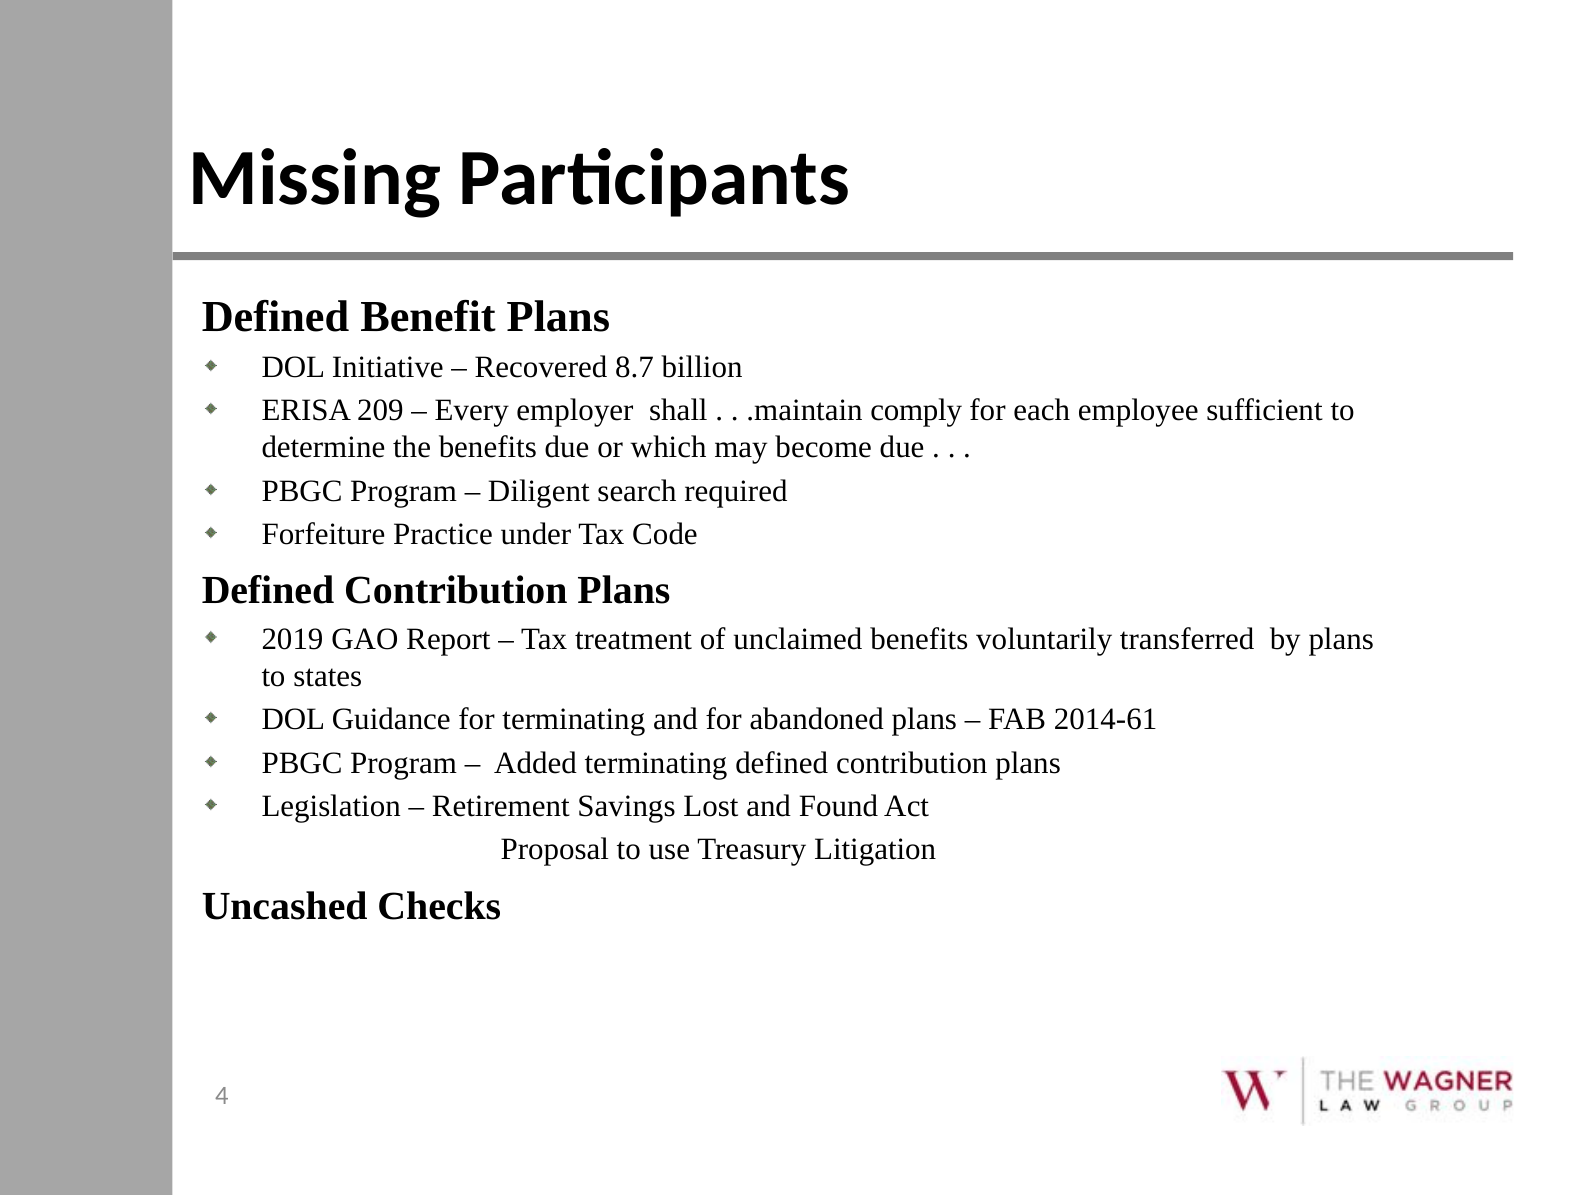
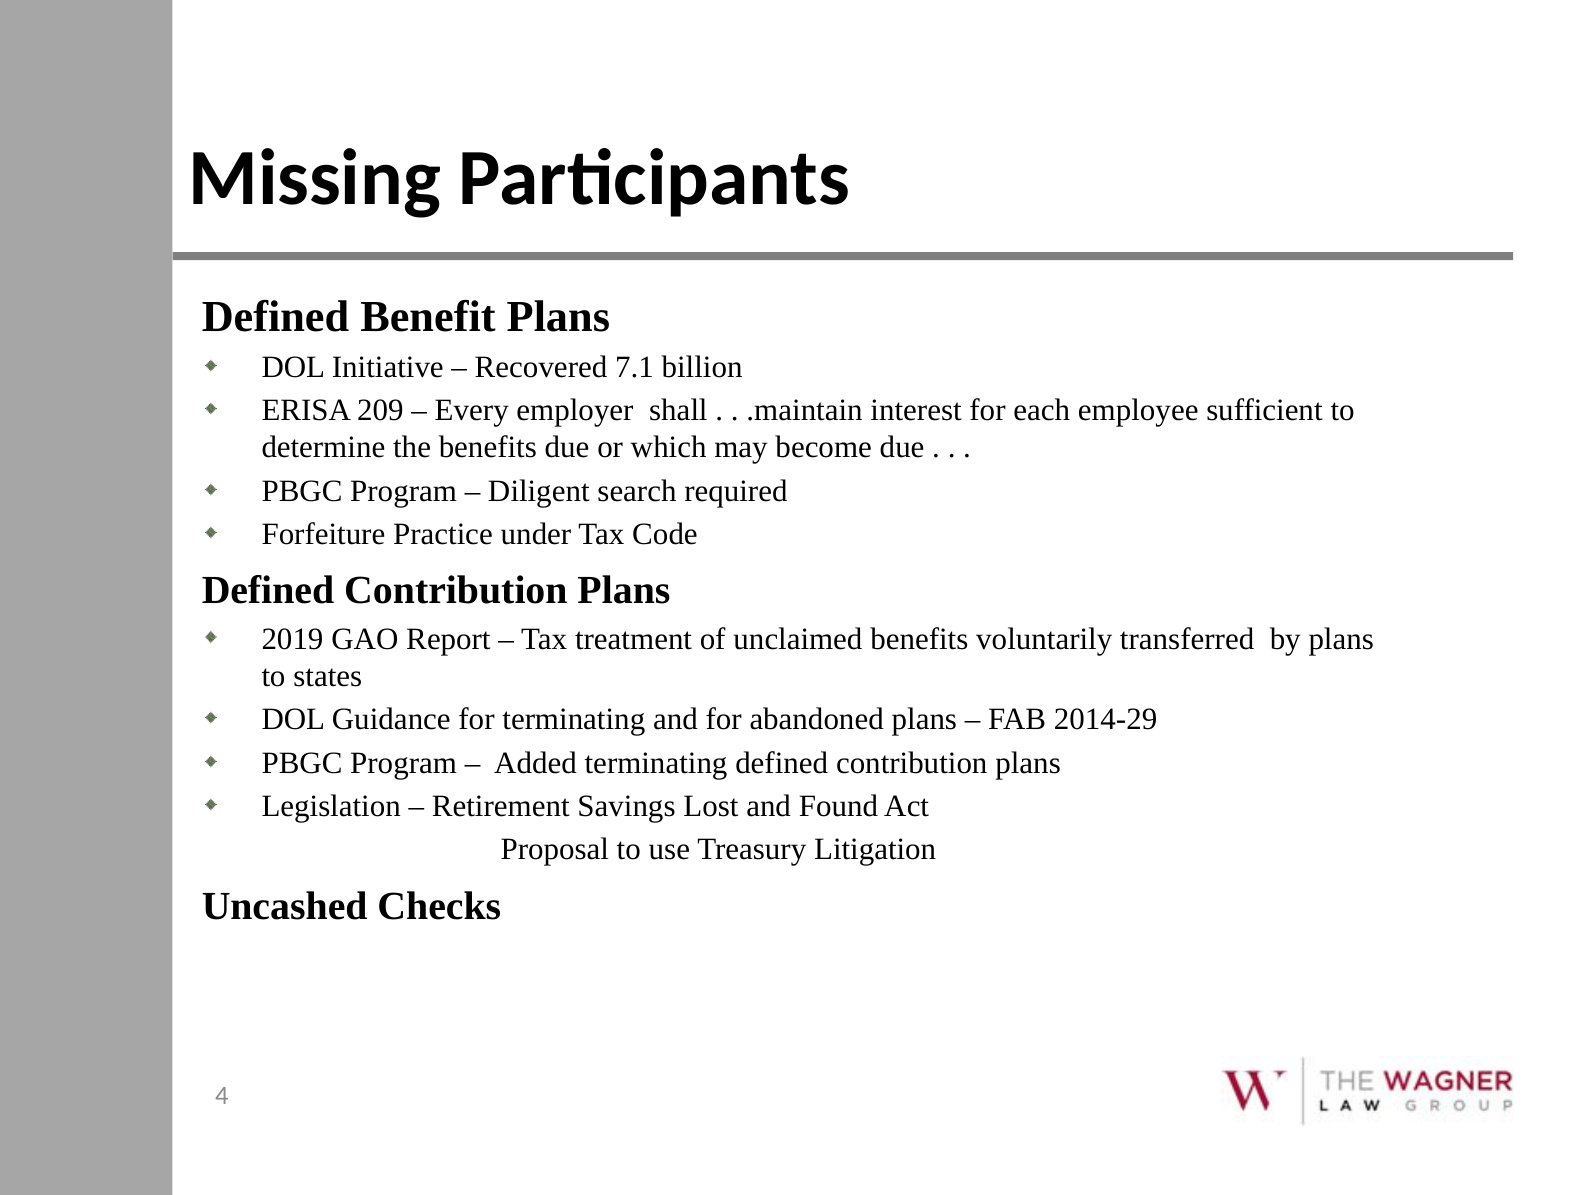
8.7: 8.7 -> 7.1
comply: comply -> interest
2014-61: 2014-61 -> 2014-29
